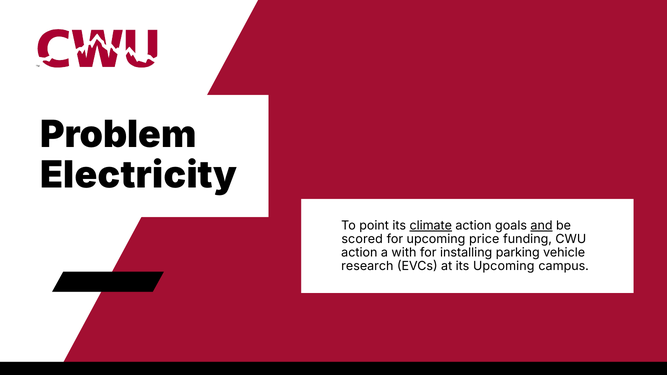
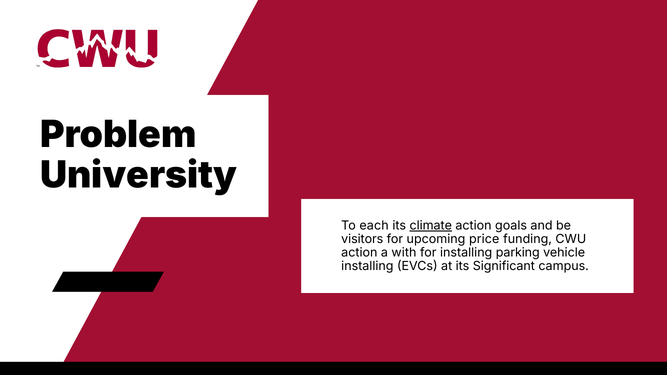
Electricity: Electricity -> University
point: point -> each
and underline: present -> none
scored: scored -> visitors
research at (367, 266): research -> installing
its Upcoming: Upcoming -> Significant
